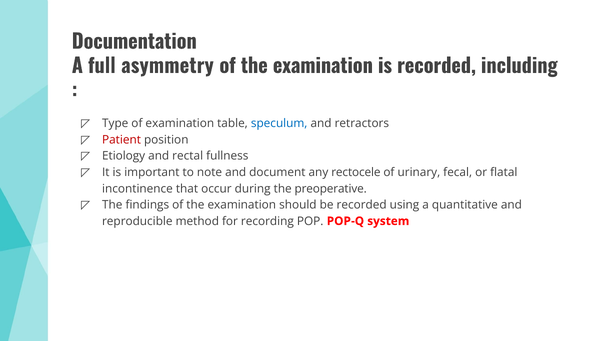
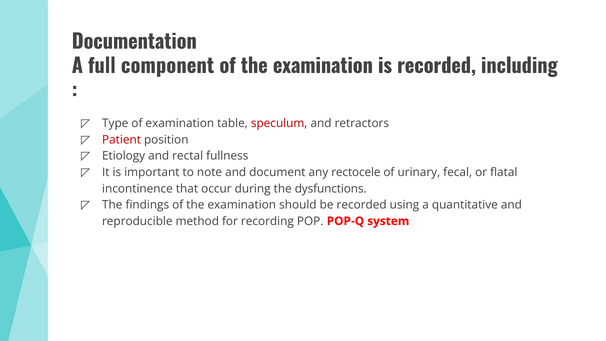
asymmetry: asymmetry -> component
speculum colour: blue -> red
preoperative: preoperative -> dysfunctions
